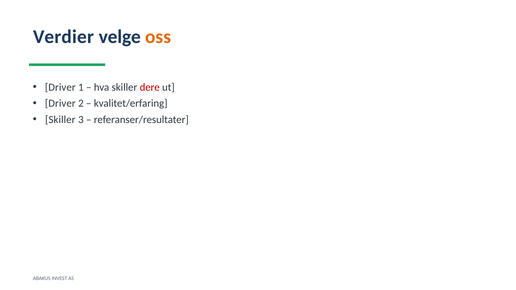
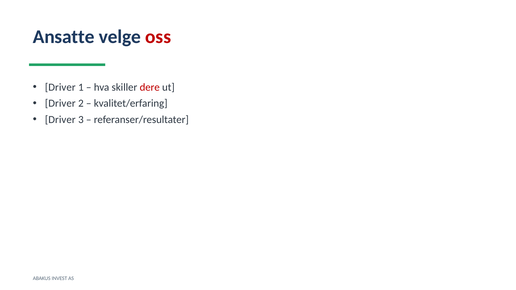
Verdier: Verdier -> Ansatte
oss colour: orange -> red
Skiller at (60, 120): Skiller -> Driver
